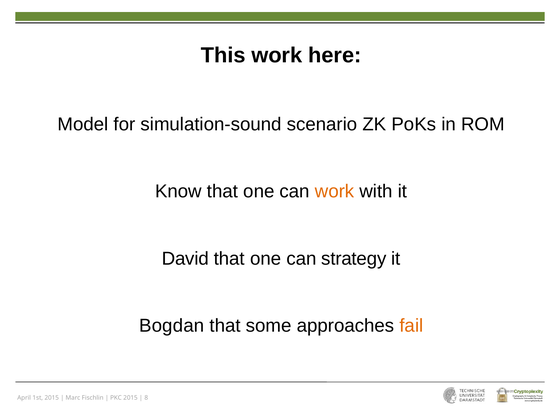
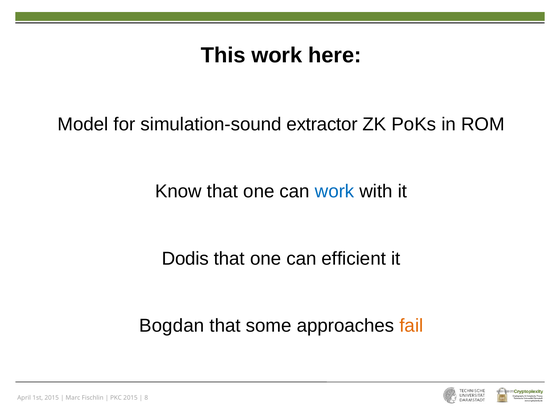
scenario: scenario -> extractor
work at (335, 191) colour: orange -> blue
David: David -> Dodis
strategy: strategy -> efficient
